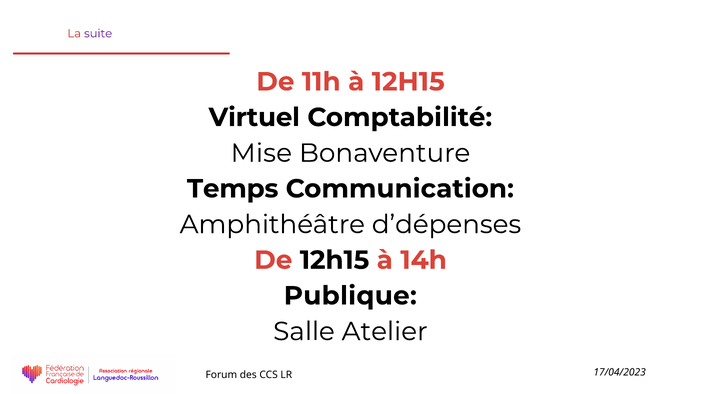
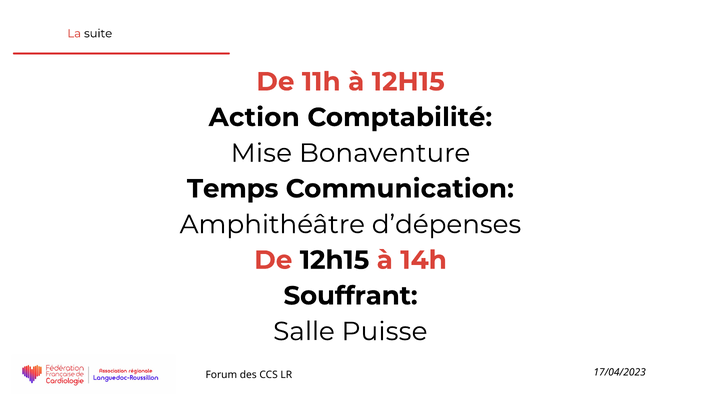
suite colour: purple -> black
Virtuel: Virtuel -> Action
Publique: Publique -> Souffrant
Atelier: Atelier -> Puisse
